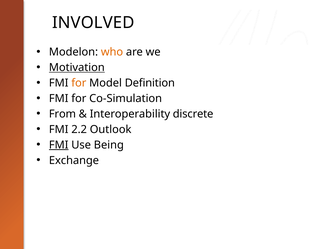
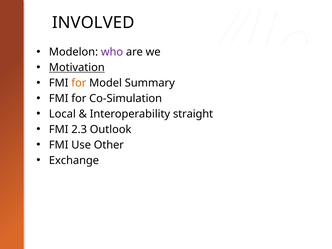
who colour: orange -> purple
Definition: Definition -> Summary
From: From -> Local
discrete: discrete -> straight
2.2: 2.2 -> 2.3
FMI at (59, 145) underline: present -> none
Being: Being -> Other
